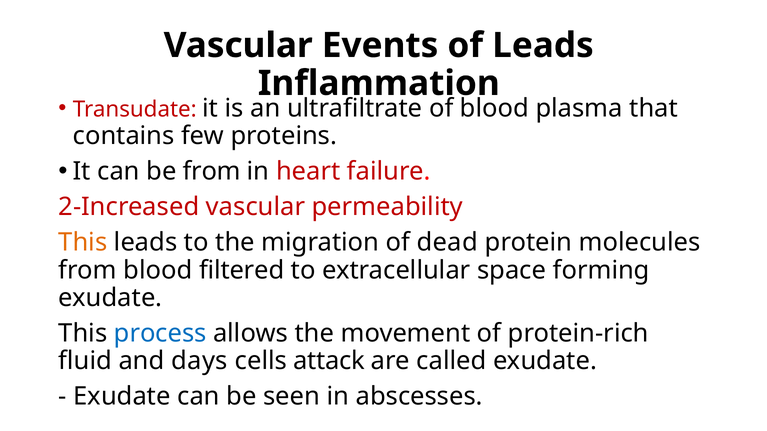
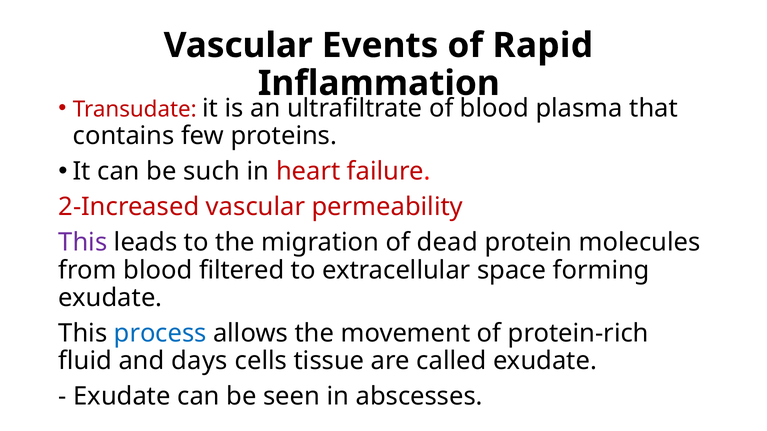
of Leads: Leads -> Rapid
be from: from -> such
This at (83, 243) colour: orange -> purple
attack: attack -> tissue
